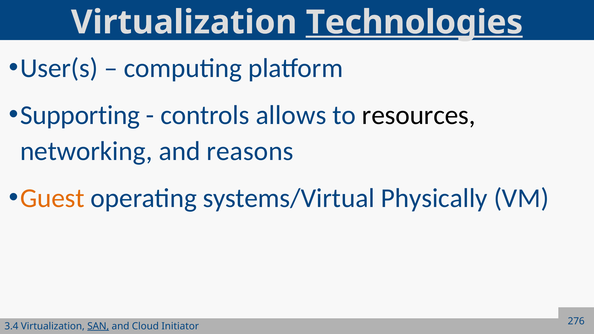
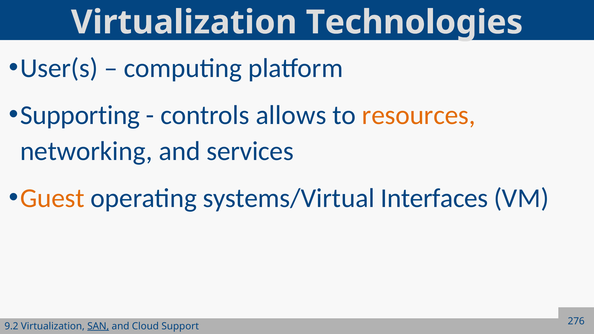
Technologies underline: present -> none
resources colour: black -> orange
reasons: reasons -> services
Physically: Physically -> Interfaces
3.4: 3.4 -> 9.2
Initiator: Initiator -> Support
